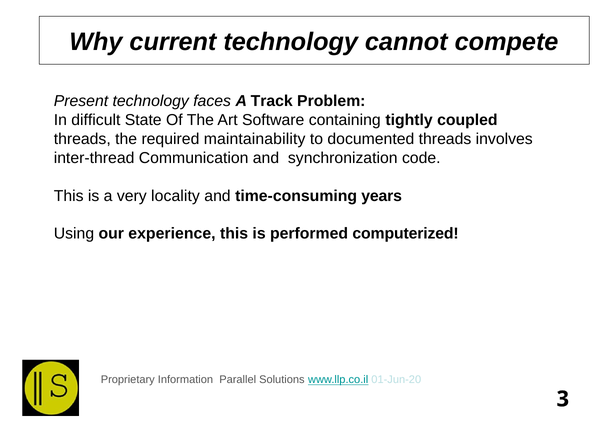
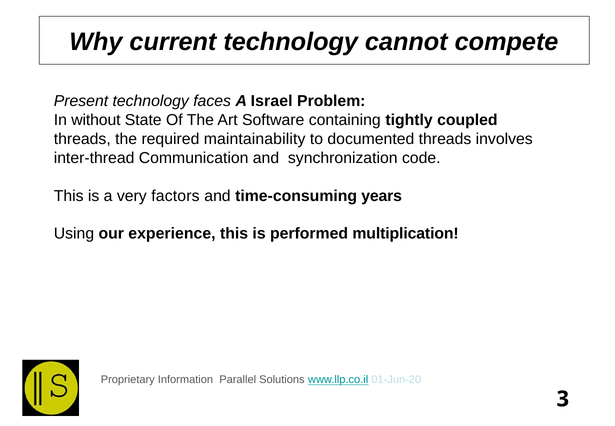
Track: Track -> Israel
difficult: difficult -> without
locality: locality -> factors
computerized: computerized -> multiplication
